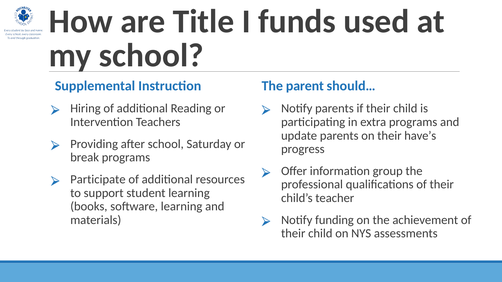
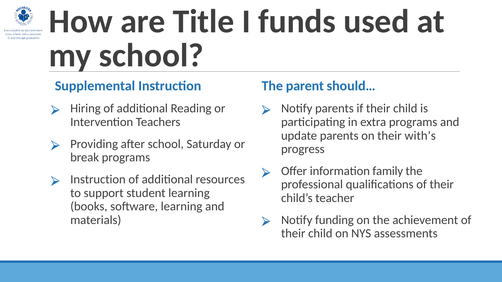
have’s: have’s -> with’s
group: group -> family
Participate at (98, 180): Participate -> Instruction
